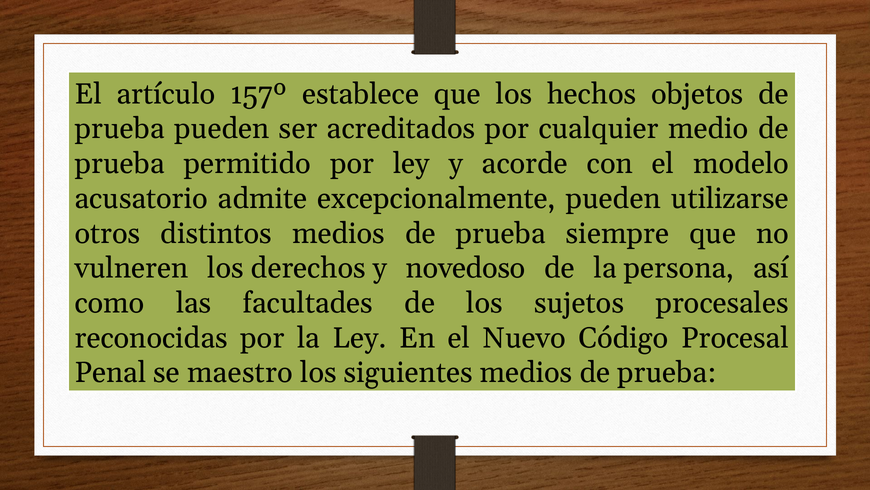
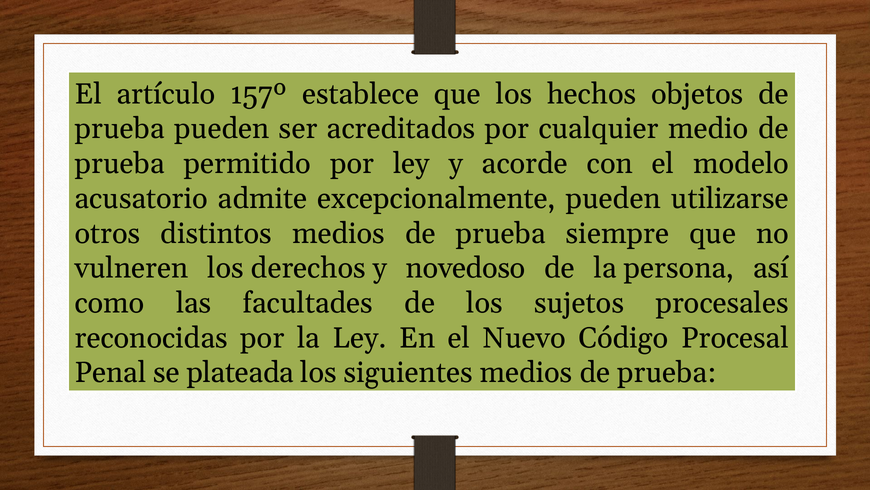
maestro: maestro -> plateada
